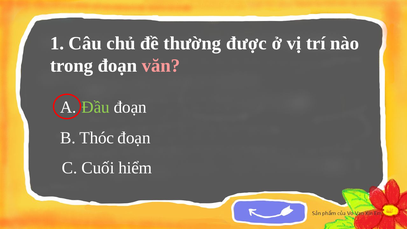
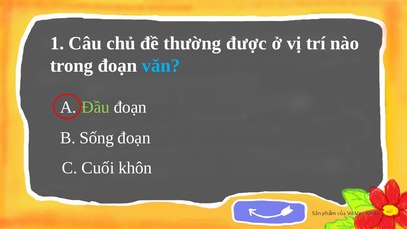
văn colour: pink -> light blue
Thóc: Thóc -> Sống
hiểm: hiểm -> khôn
